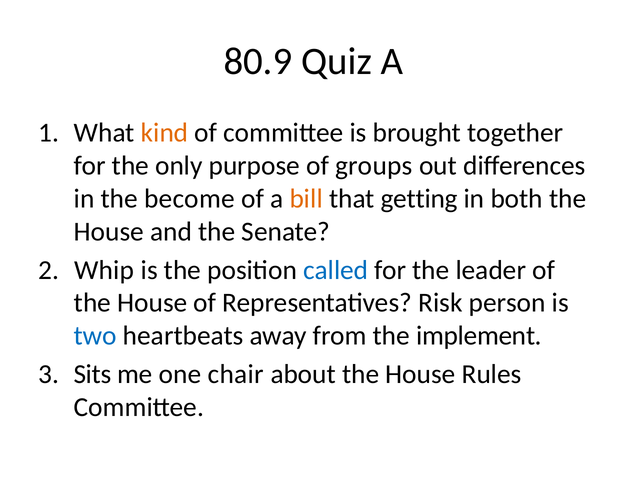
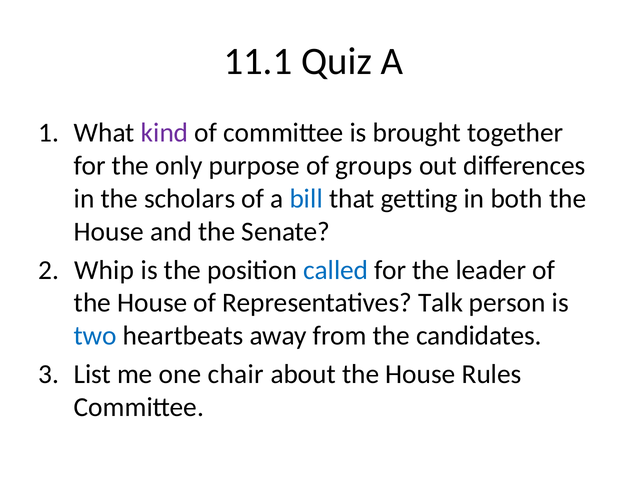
80.9: 80.9 -> 11.1
kind colour: orange -> purple
become: become -> scholars
bill colour: orange -> blue
Risk: Risk -> Talk
implement: implement -> candidates
Sits: Sits -> List
